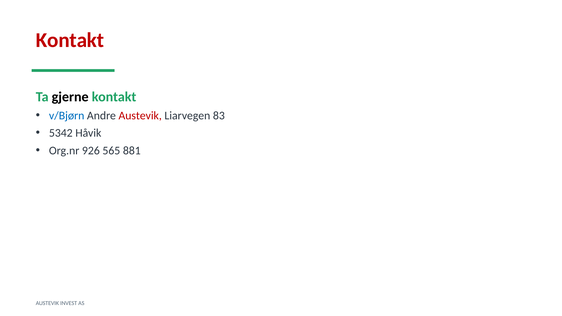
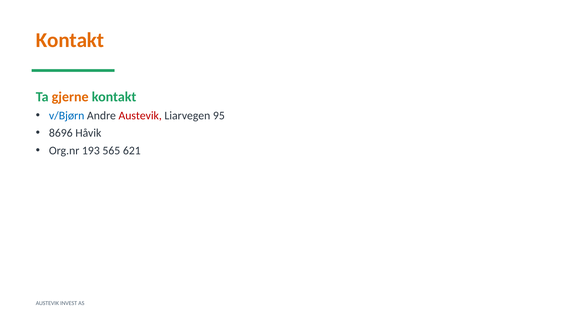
Kontakt at (70, 40) colour: red -> orange
gjerne colour: black -> orange
83: 83 -> 95
5342: 5342 -> 8696
926: 926 -> 193
881: 881 -> 621
